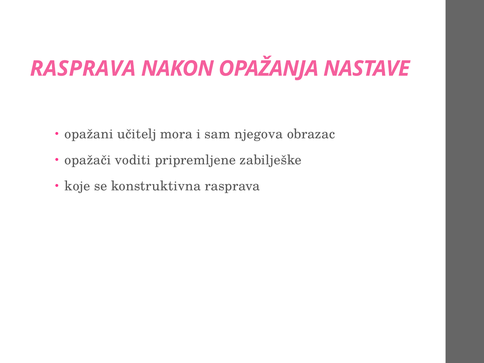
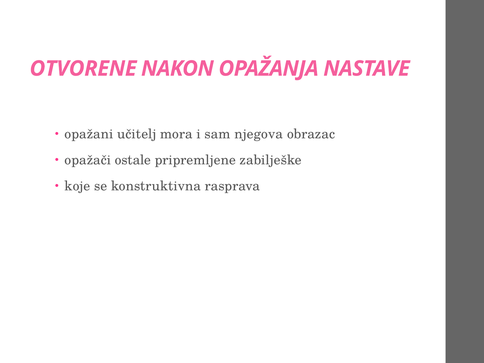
RASPRAVA at (83, 69): RASPRAVA -> OTVORENE
voditi: voditi -> ostale
